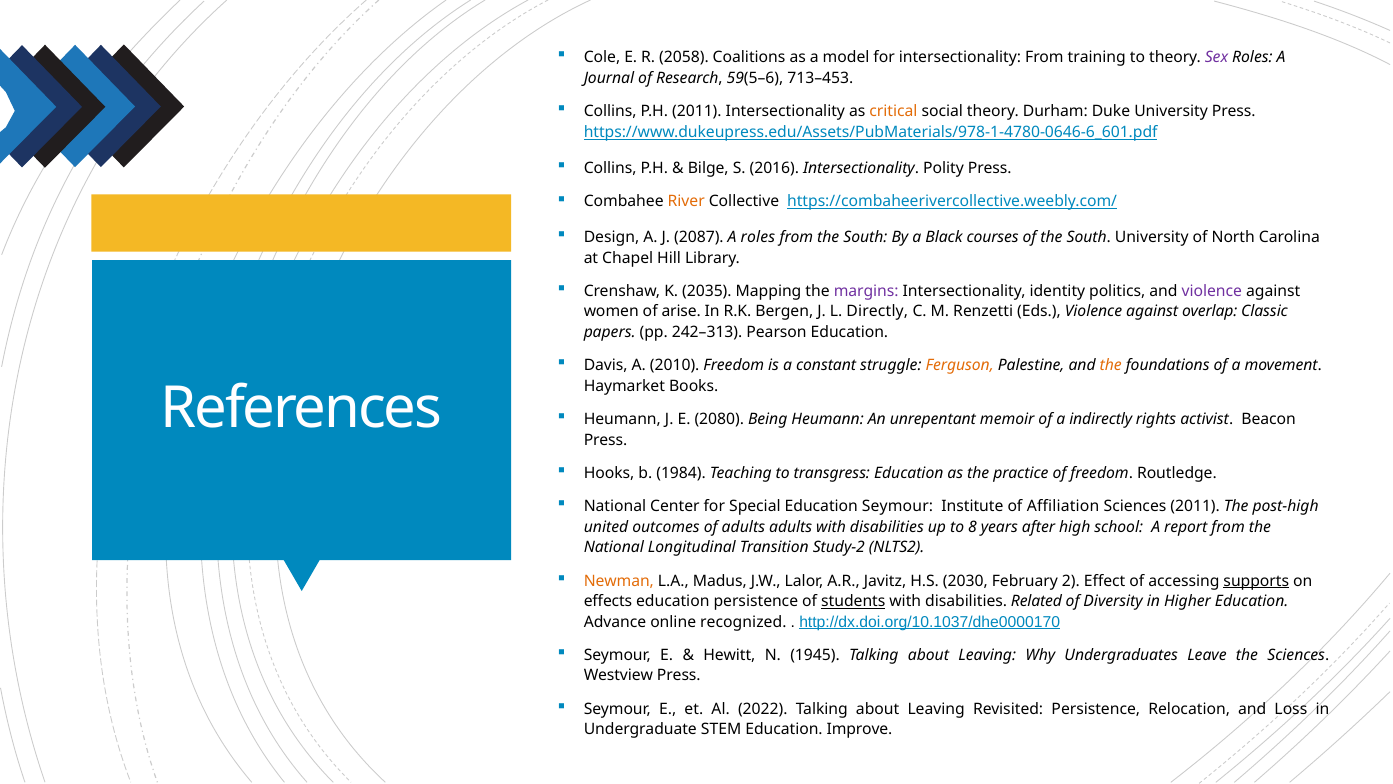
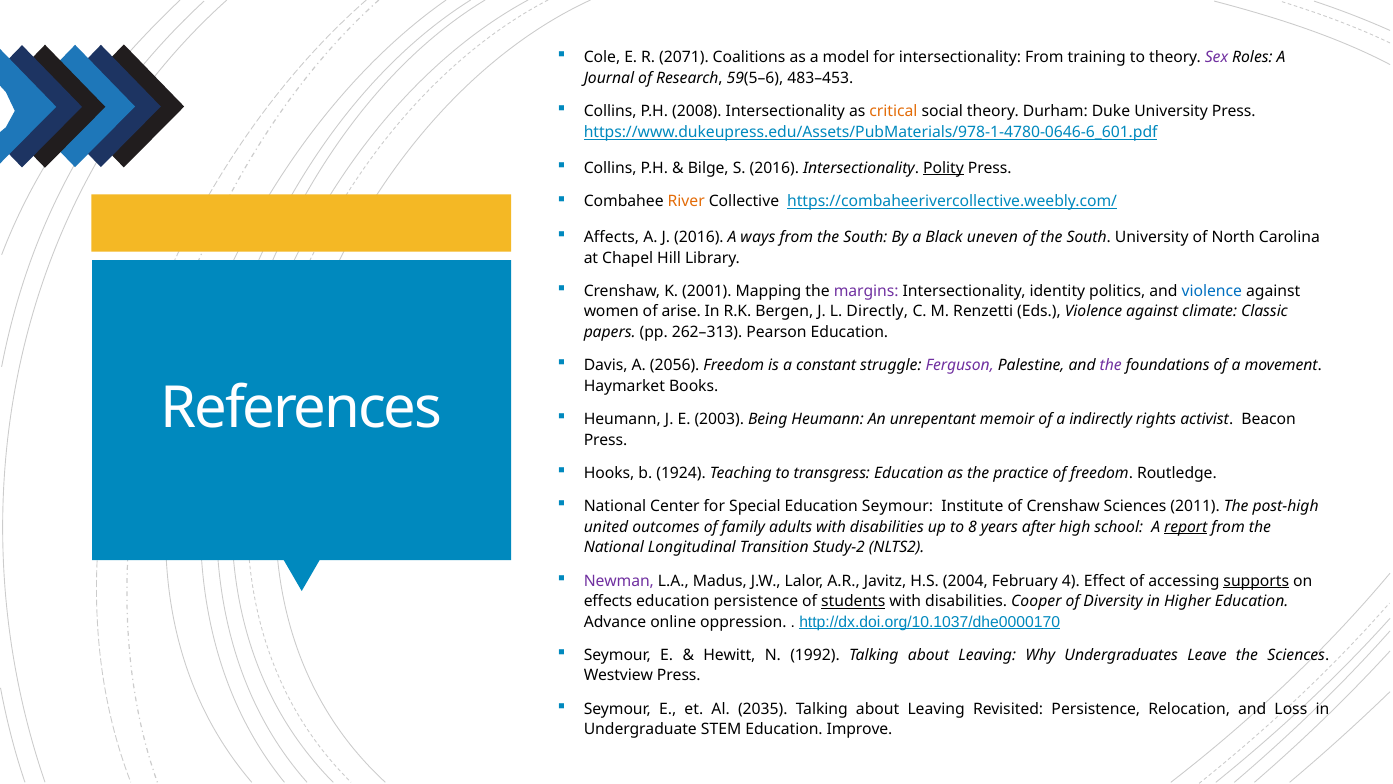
2058: 2058 -> 2071
713–453: 713–453 -> 483–453
P.H 2011: 2011 -> 2008
Polity underline: none -> present
Design: Design -> Affects
J 2087: 2087 -> 2016
A roles: roles -> ways
courses: courses -> uneven
2035: 2035 -> 2001
violence at (1212, 291) colour: purple -> blue
overlap: overlap -> climate
242–313: 242–313 -> 262–313
2010: 2010 -> 2056
Ferguson colour: orange -> purple
the at (1111, 365) colour: orange -> purple
2080: 2080 -> 2003
1984: 1984 -> 1924
of Affiliation: Affiliation -> Crenshaw
of adults: adults -> family
report underline: none -> present
Newman colour: orange -> purple
2030: 2030 -> 2004
2: 2 -> 4
Related: Related -> Cooper
recognized: recognized -> oppression
1945: 1945 -> 1992
2022: 2022 -> 2035
